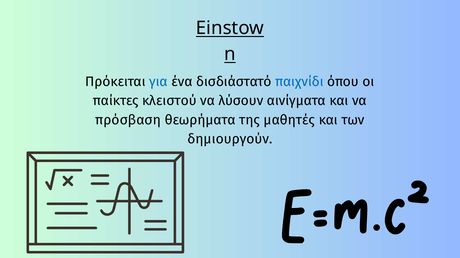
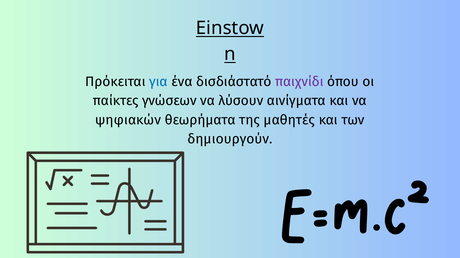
παιχνίδι colour: blue -> purple
κλειστού: κλειστού -> γνώσεων
πρόσβαση: πρόσβαση -> ψηφιακών
